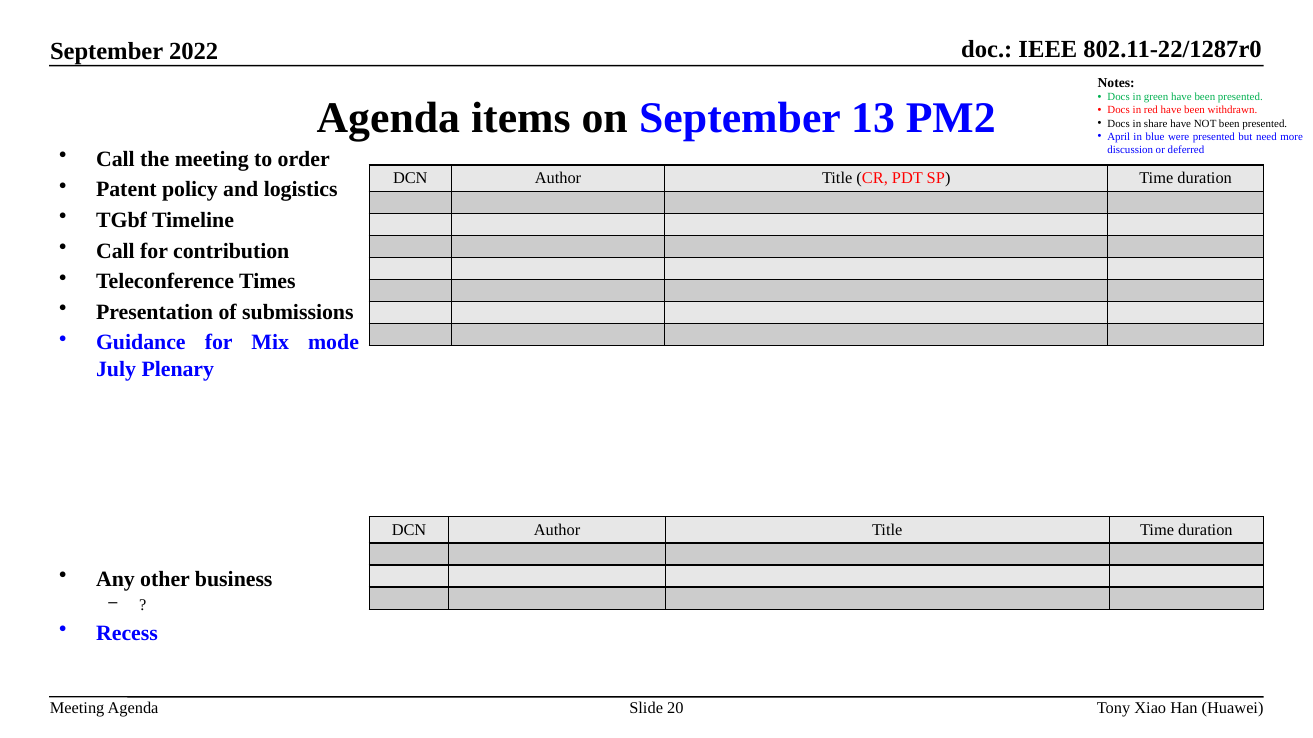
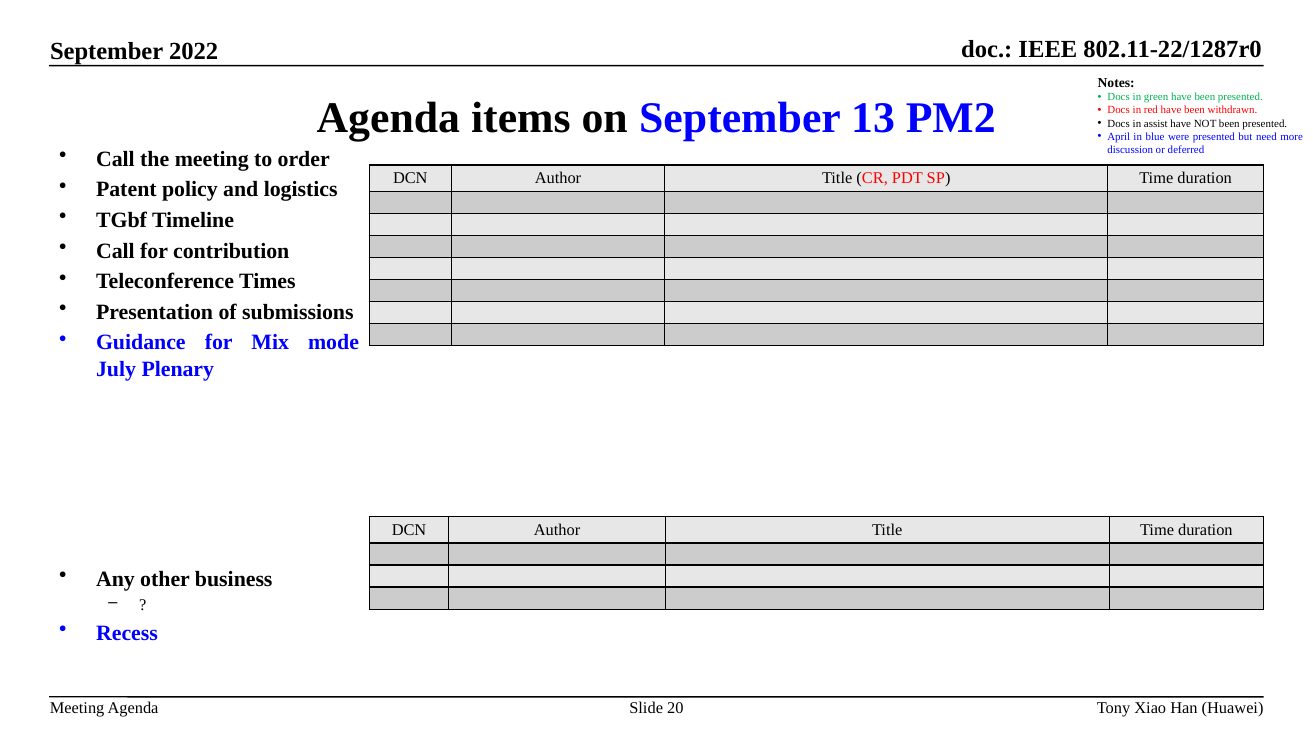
share: share -> assist
